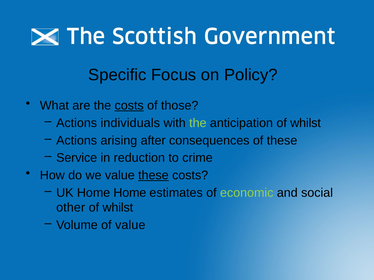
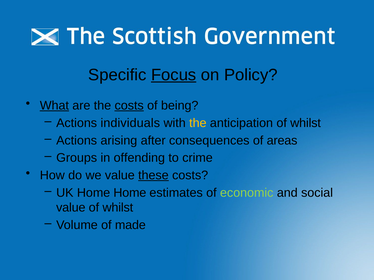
Focus underline: none -> present
What underline: none -> present
those: those -> being
the at (198, 123) colour: light green -> yellow
of these: these -> areas
Service: Service -> Groups
reduction: reduction -> offending
other at (71, 208): other -> value
of value: value -> made
